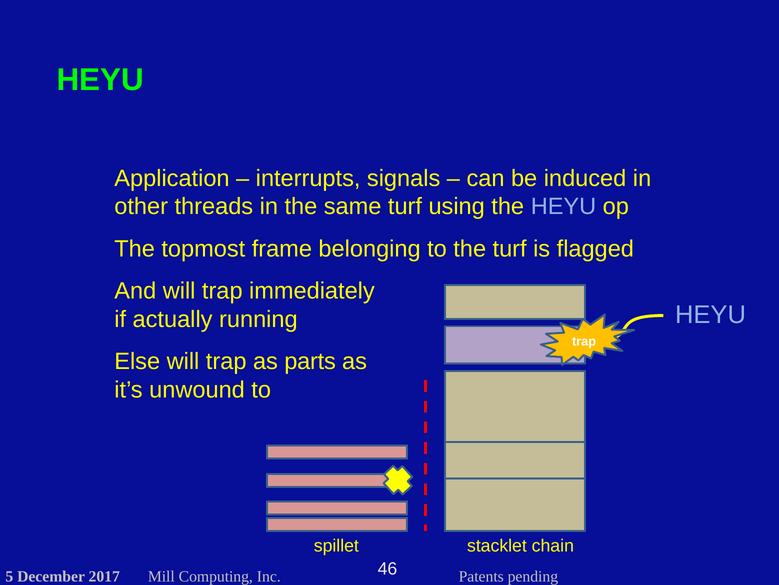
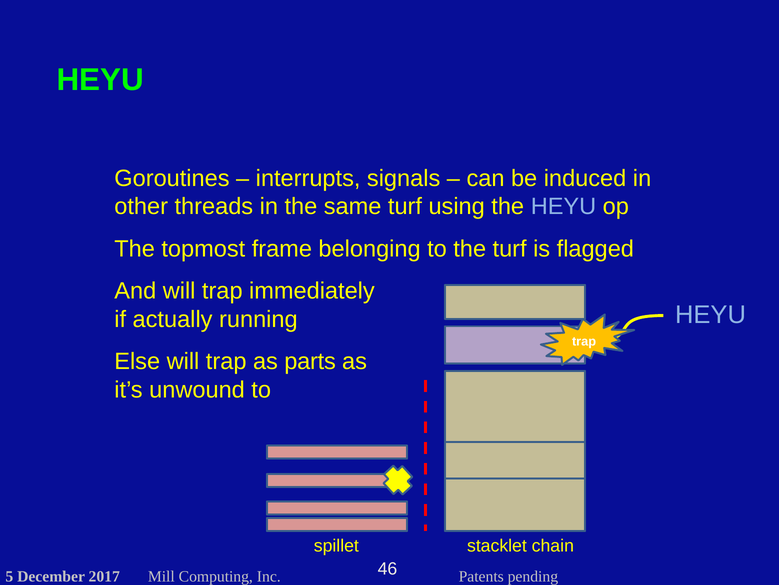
Application: Application -> Goroutines
